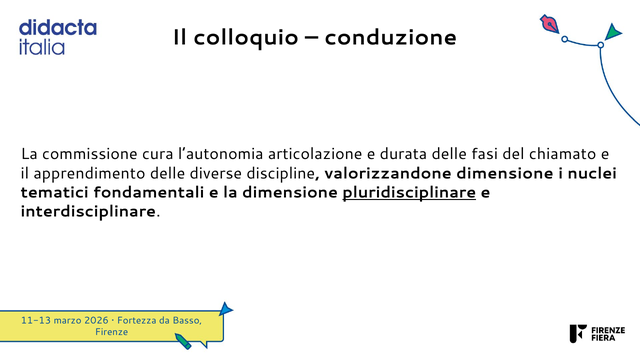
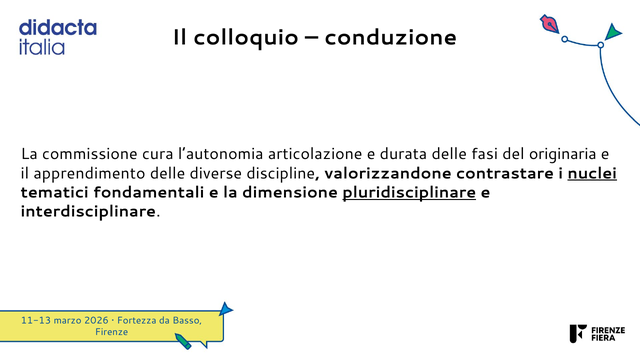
chiamato: chiamato -> originaria
valorizzandone dimensione: dimensione -> contrastare
nuclei underline: none -> present
